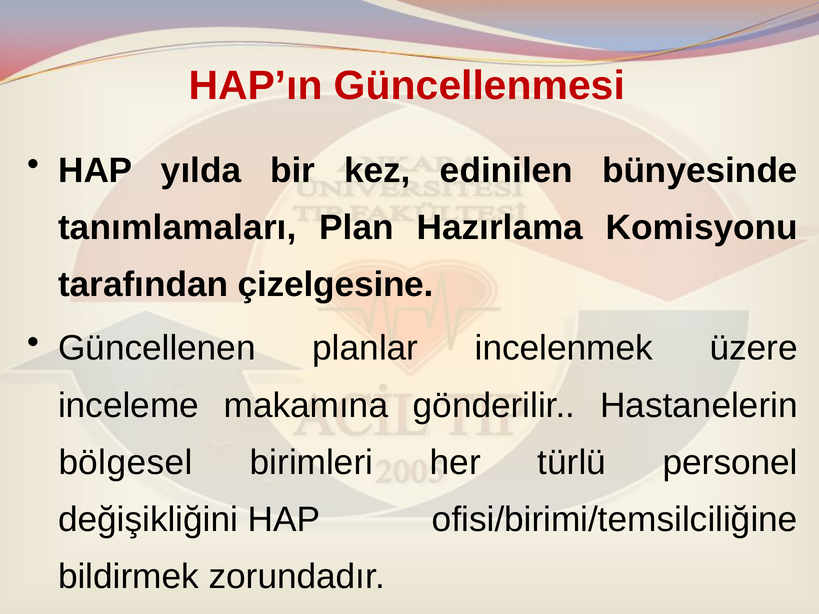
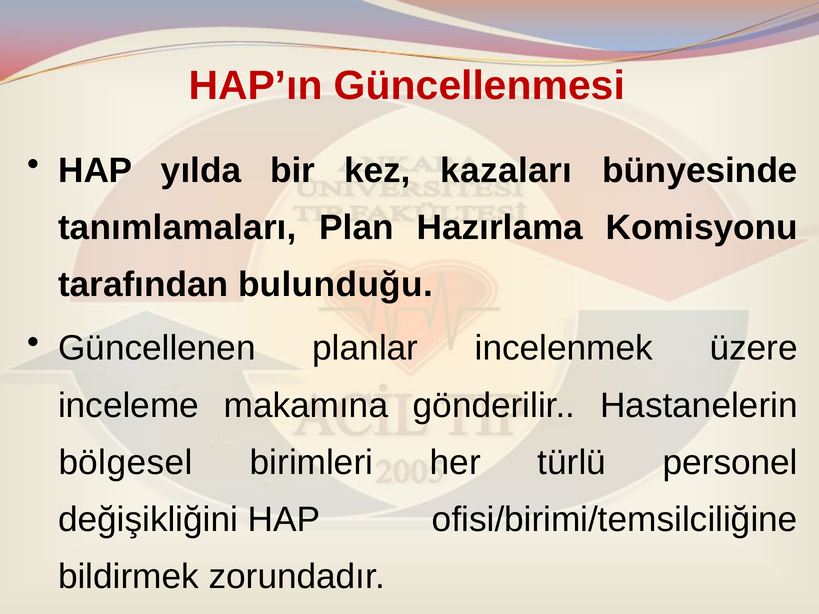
edinilen: edinilen -> kazaları
çizelgesine: çizelgesine -> bulunduğu
